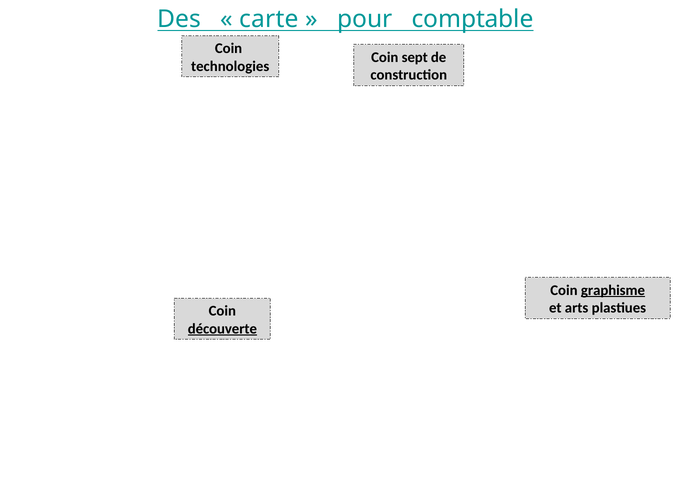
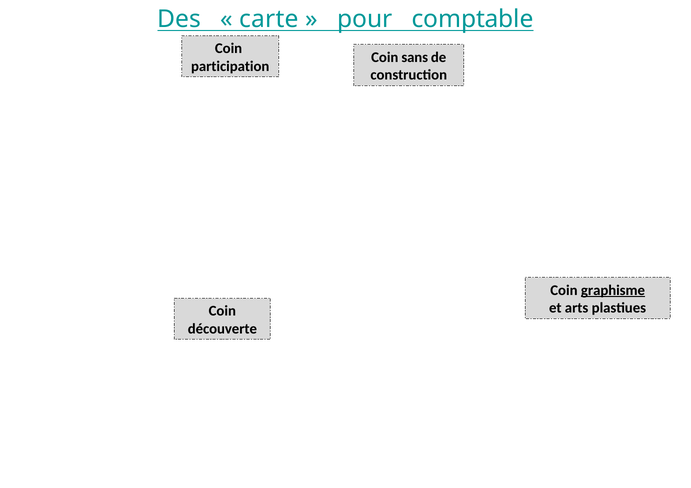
sept: sept -> sans
technologies: technologies -> participation
découverte underline: present -> none
